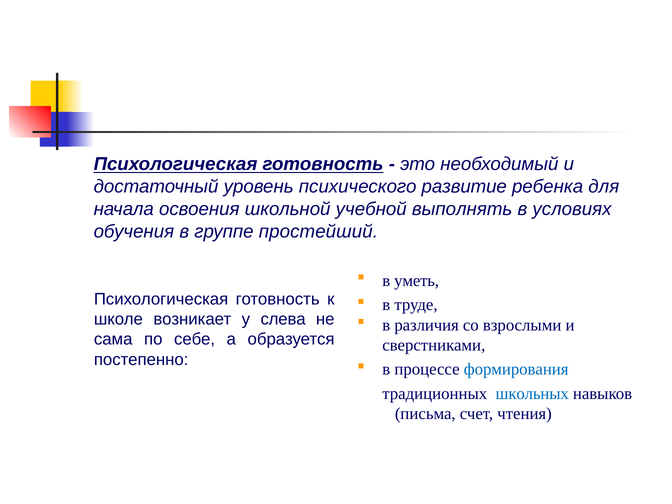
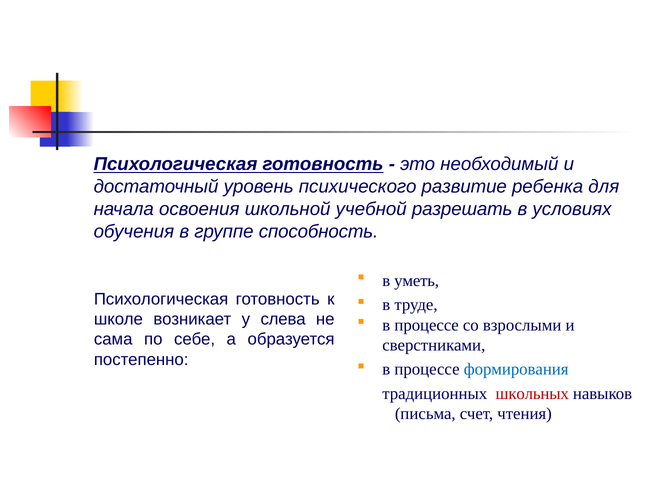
выполнять: выполнять -> разрешать
простейший: простейший -> способность
различия at (427, 325): различия -> процессе
школьных colour: blue -> red
